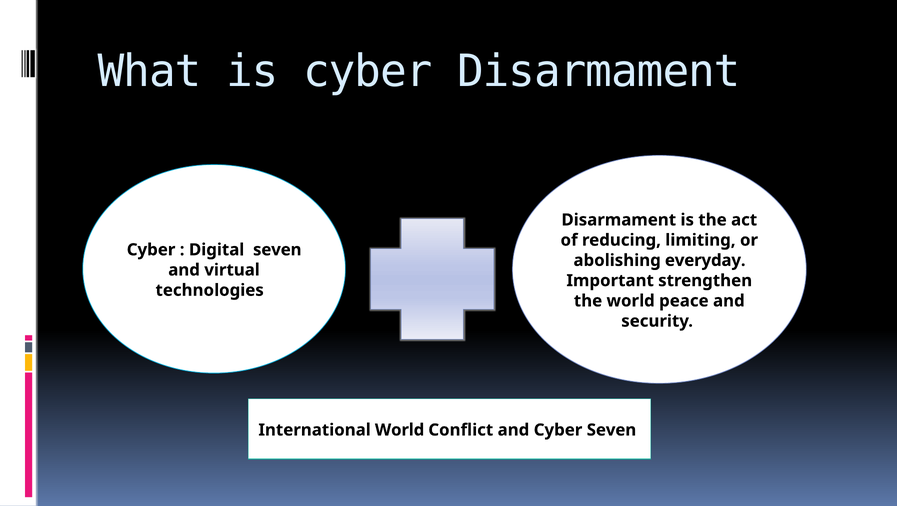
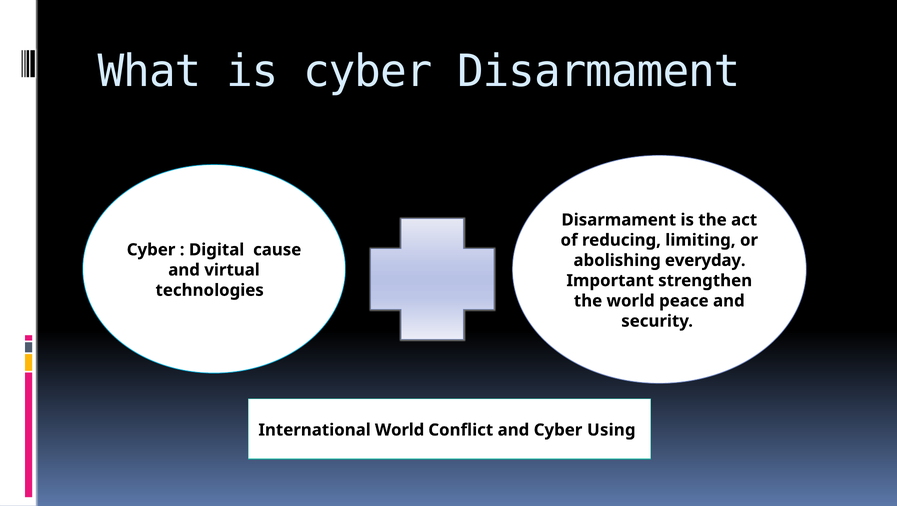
Digital seven: seven -> cause
Cyber Seven: Seven -> Using
